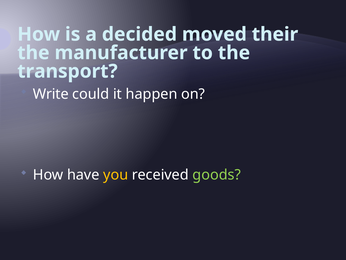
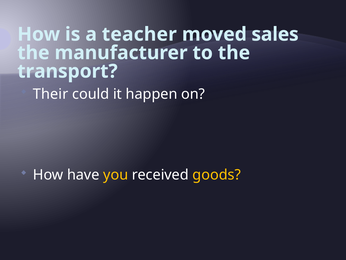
decided: decided -> teacher
their: their -> sales
Write: Write -> Their
goods colour: light green -> yellow
